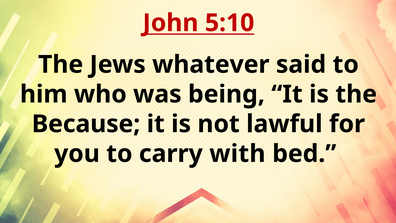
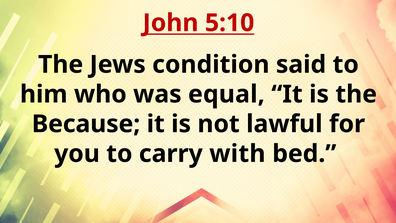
whatever: whatever -> condition
being: being -> equal
